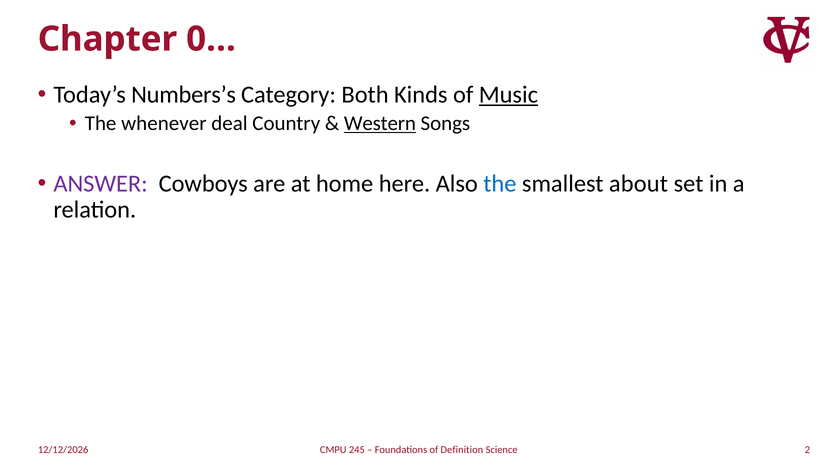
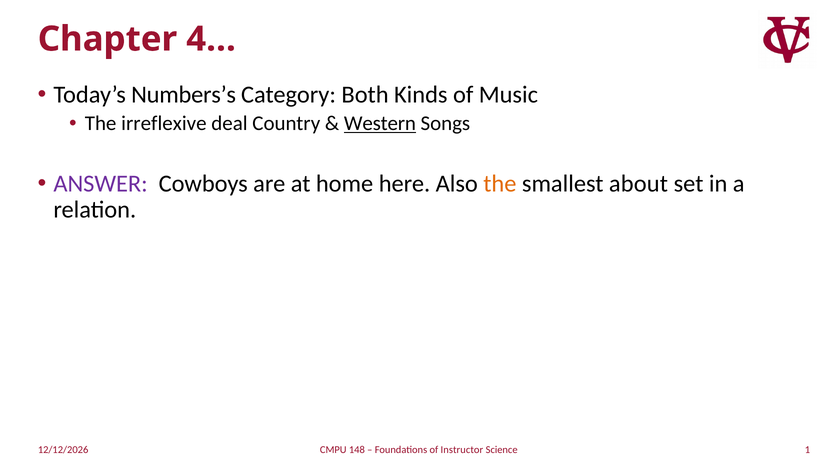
0…: 0… -> 4…
Music underline: present -> none
whenever: whenever -> irreflexive
the at (500, 184) colour: blue -> orange
2: 2 -> 1
245: 245 -> 148
Definition: Definition -> Instructor
